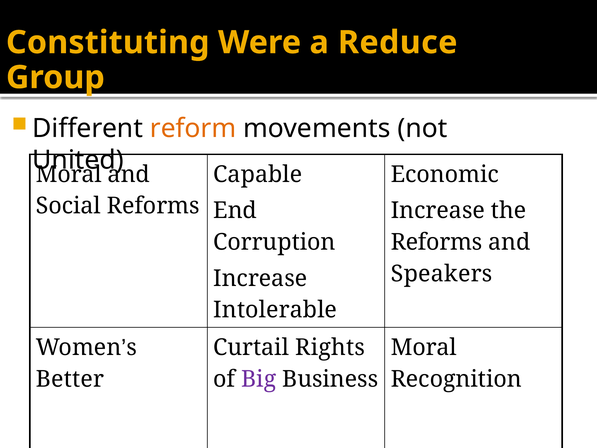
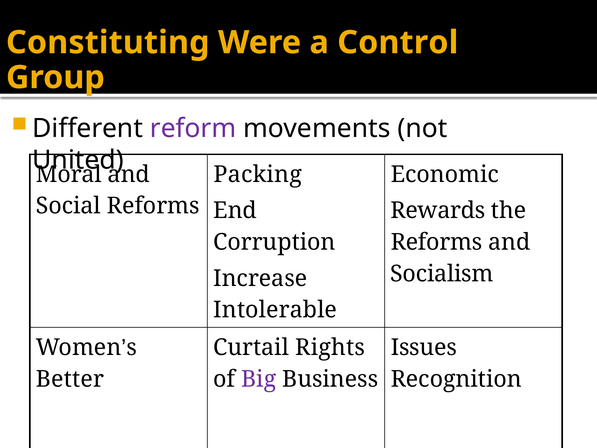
Reduce: Reduce -> Control
reform colour: orange -> purple
Capable: Capable -> Packing
Increase at (438, 211): Increase -> Rewards
Speakers: Speakers -> Socialism
Moral at (424, 347): Moral -> Issues
